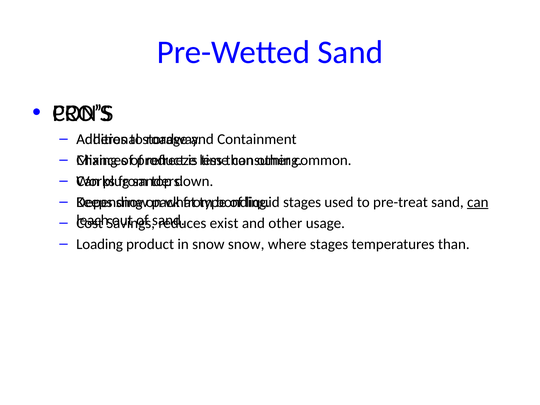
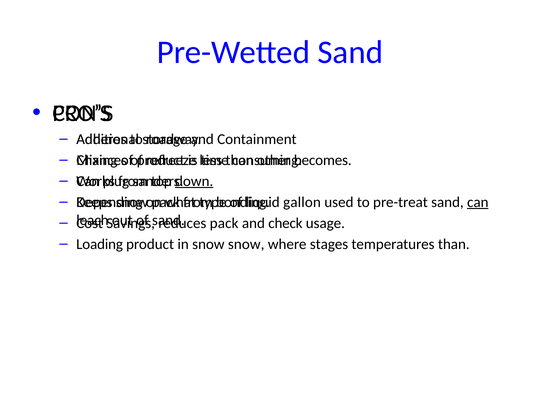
common: common -> becomes
down underline: none -> present
stages at (302, 202): stages -> gallon
exist at (224, 223): exist -> pack
and other: other -> check
